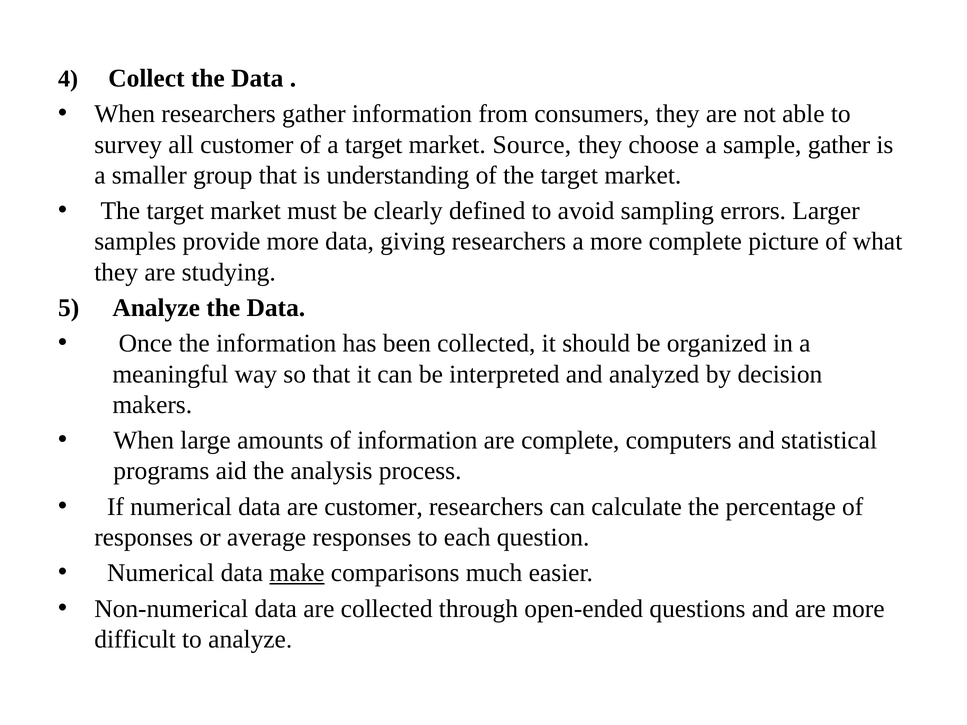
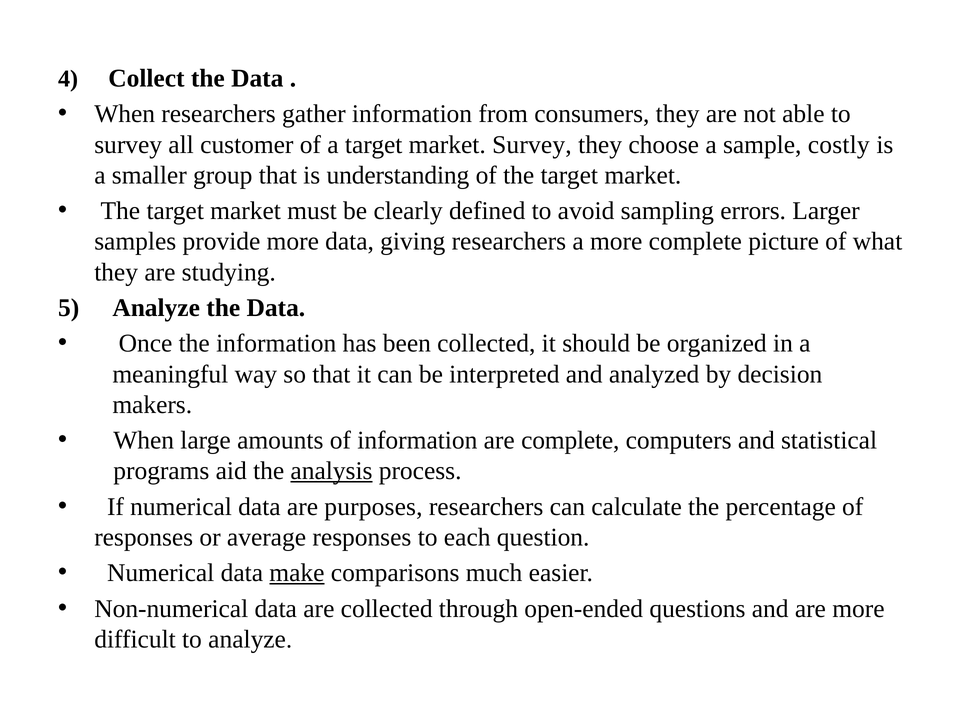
market Source: Source -> Survey
sample gather: gather -> costly
analysis underline: none -> present
are customer: customer -> purposes
